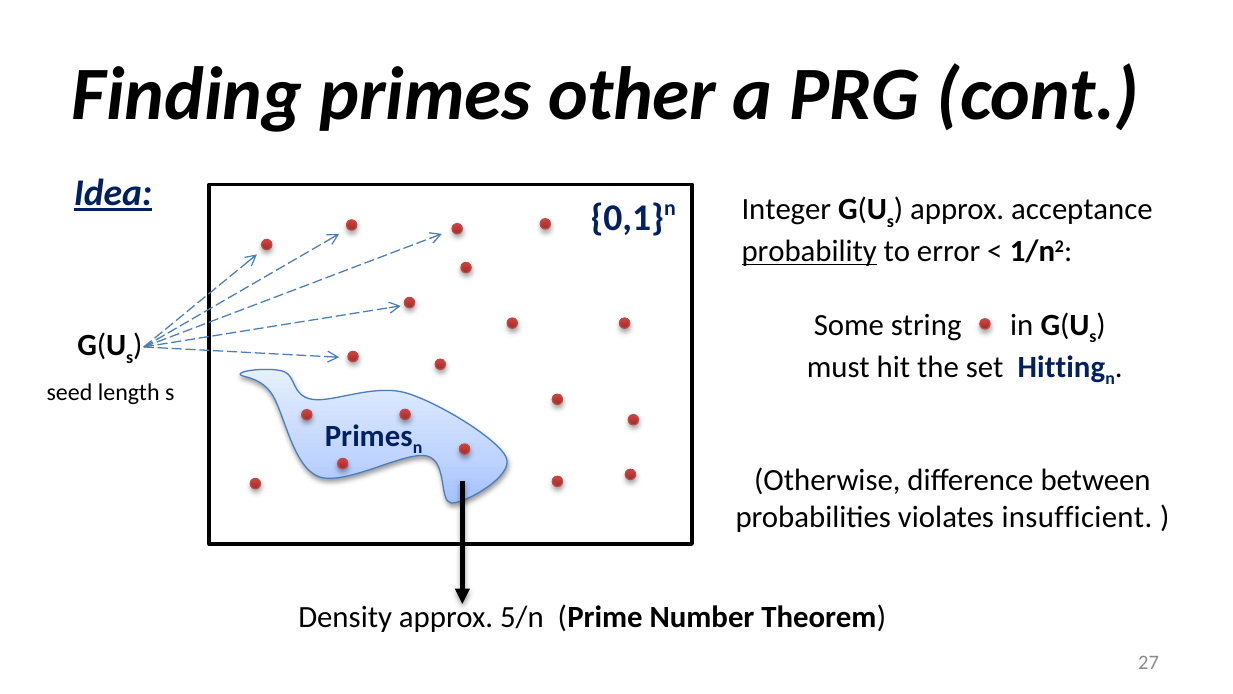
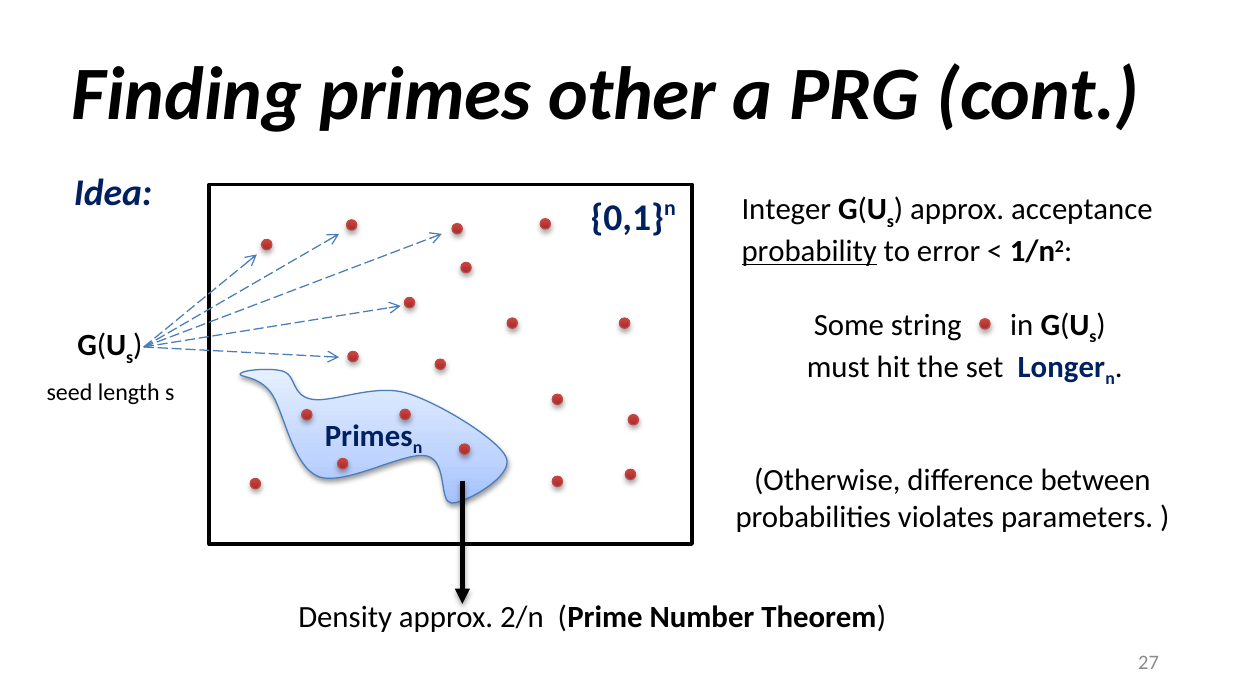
Idea underline: present -> none
Hitting: Hitting -> Longer
insufficient: insufficient -> parameters
5/n: 5/n -> 2/n
